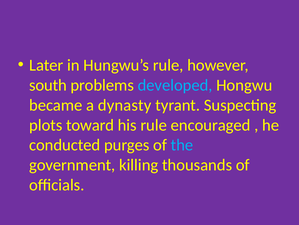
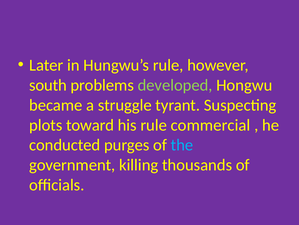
developed colour: light blue -> light green
dynasty: dynasty -> struggle
encouraged: encouraged -> commercial
